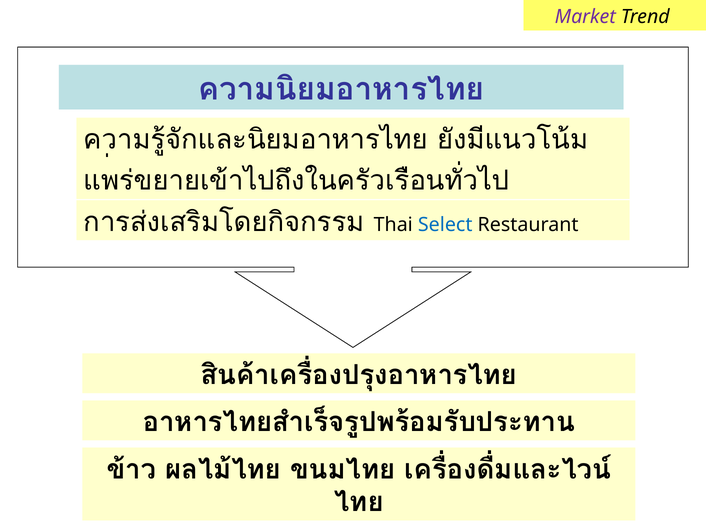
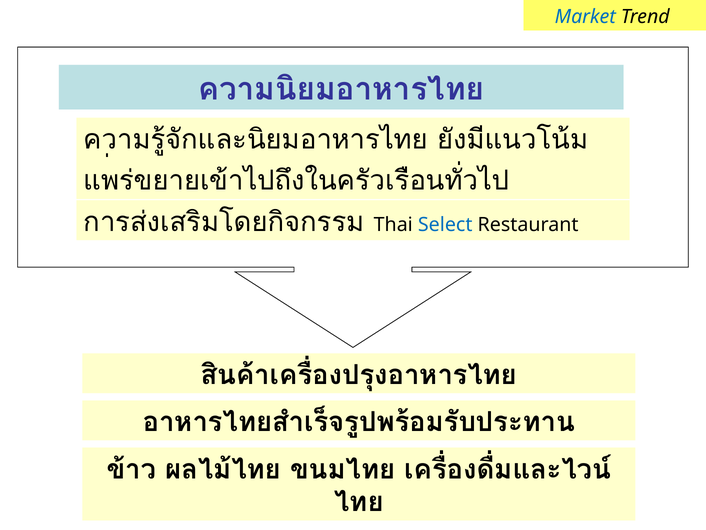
Market colour: purple -> blue
